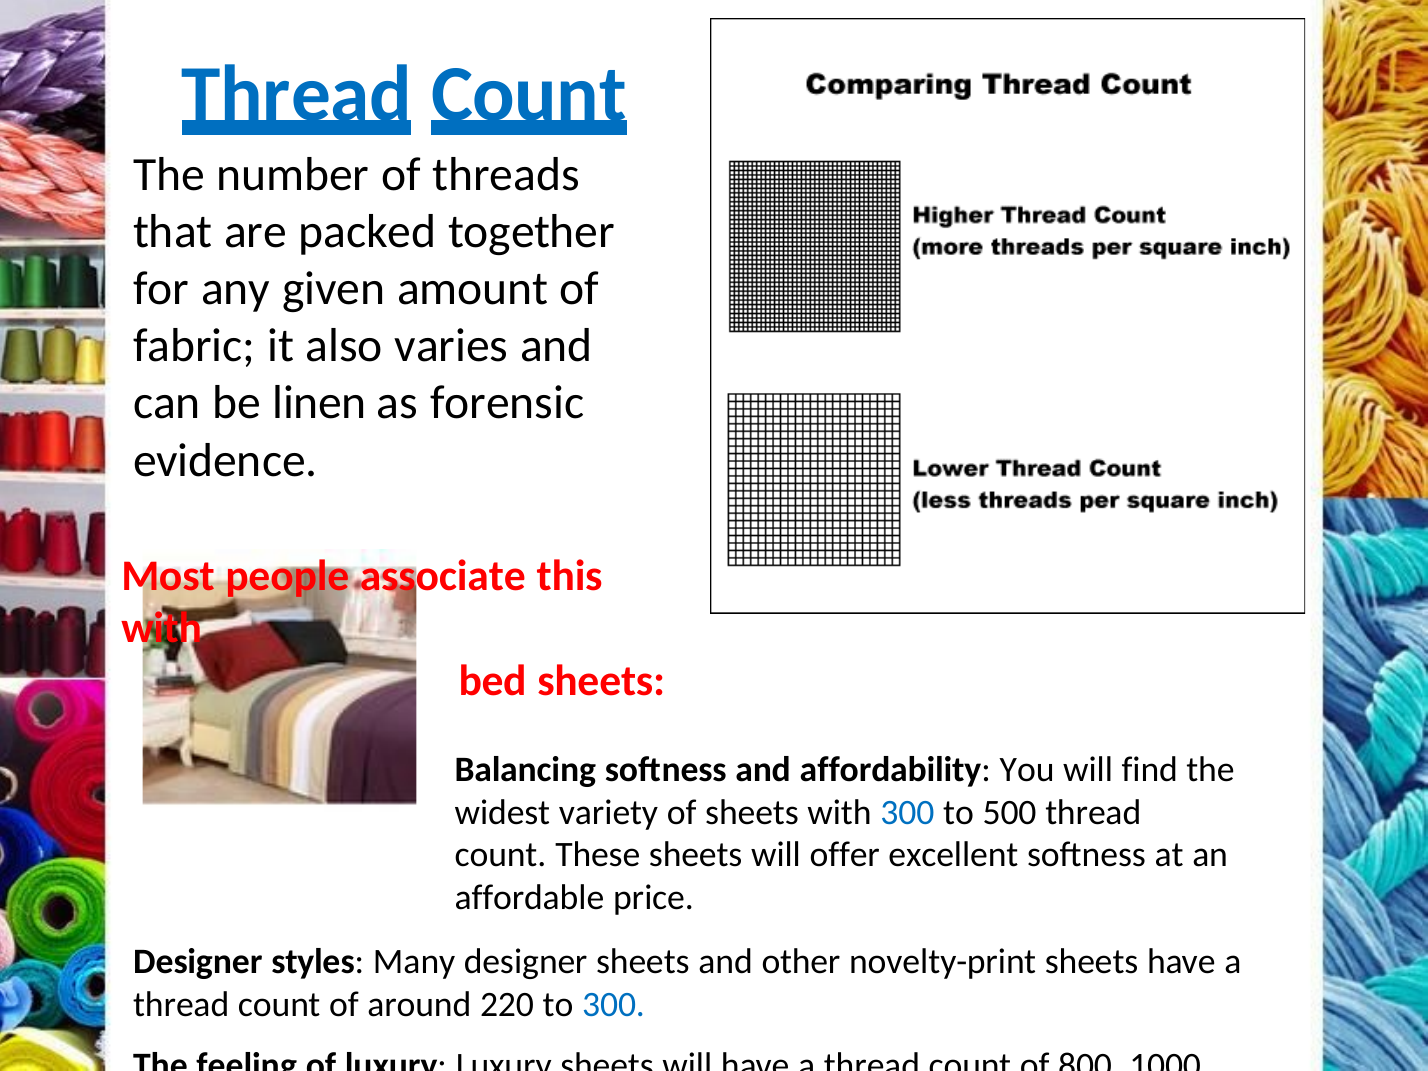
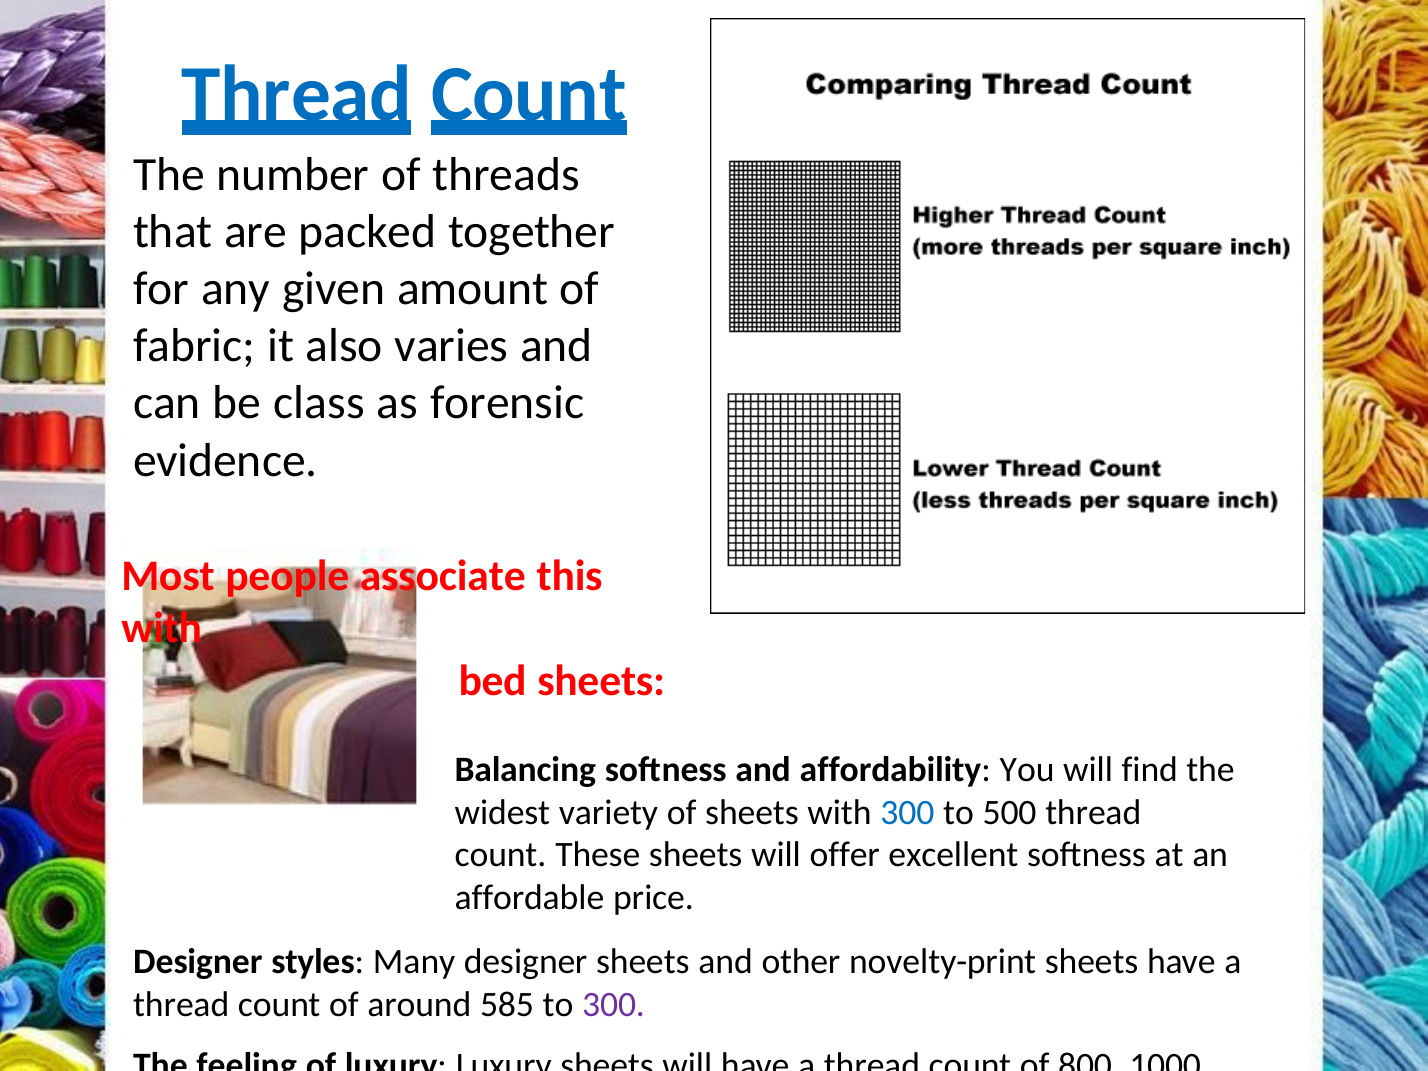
linen: linen -> class
220: 220 -> 585
300 at (614, 1005) colour: blue -> purple
